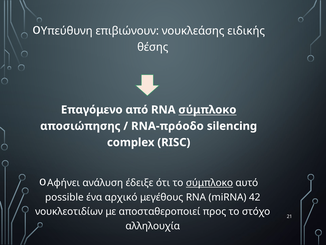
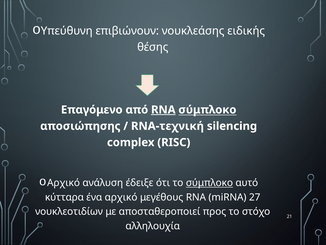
RNA at (163, 110) underline: none -> present
RNA-πρόοδο: RNA-πρόοδο -> RNA-τεχνική
Αφήνει at (64, 183): Αφήνει -> Αρχικό
possible: possible -> κύτταρα
42: 42 -> 27
